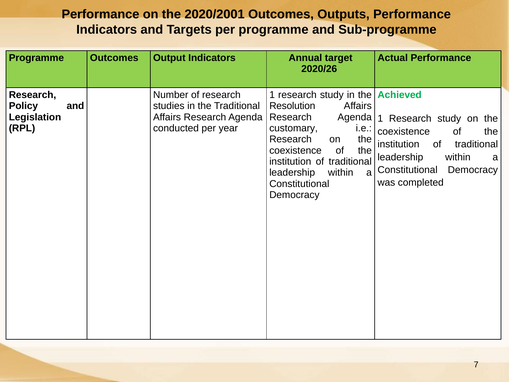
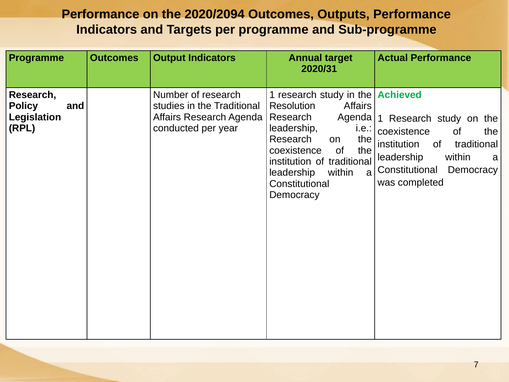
2020/2001: 2020/2001 -> 2020/2094
2020/26: 2020/26 -> 2020/31
customary at (294, 128): customary -> leadership
